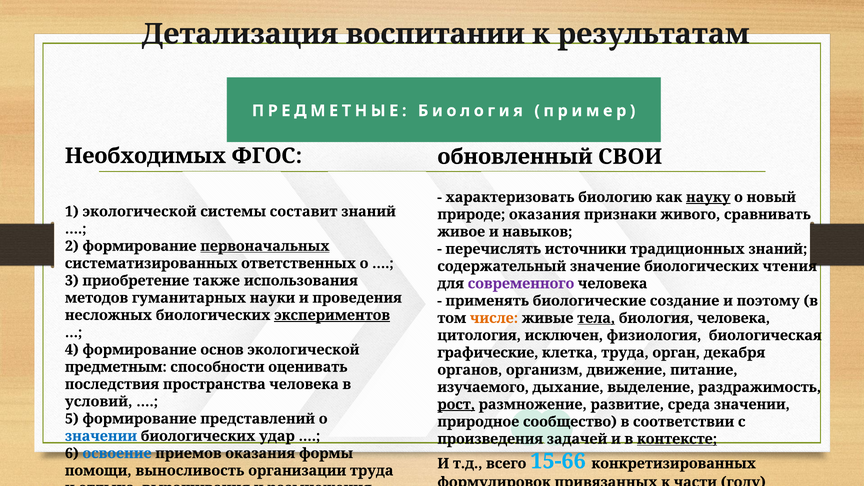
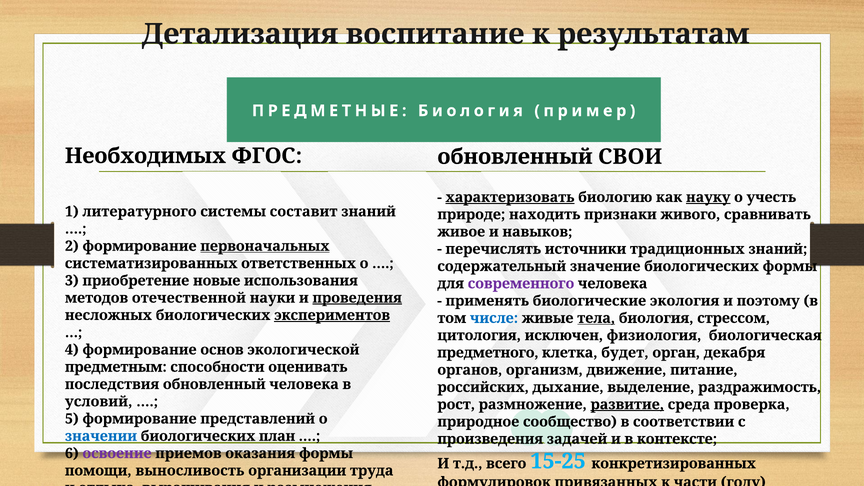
воспитании: воспитании -> воспитание
характеризовать underline: none -> present
новый: новый -> учесть
1 экологической: экологической -> литературного
природе оказания: оказания -> находить
биологических чтения: чтения -> формы
также: также -> новые
гуманитарных: гуманитарных -> отечественной
проведения underline: none -> present
создание: создание -> экология
числе colour: orange -> blue
биология человека: человека -> стрессом
графические: графические -> предметного
клетка труда: труда -> будет
последствия пространства: пространства -> обновленный
изучаемого: изучаемого -> российских
рост underline: present -> none
развитие underline: none -> present
среда значении: значении -> проверка
удар: удар -> план
контексте underline: present -> none
освоение colour: blue -> purple
15-66: 15-66 -> 15-25
